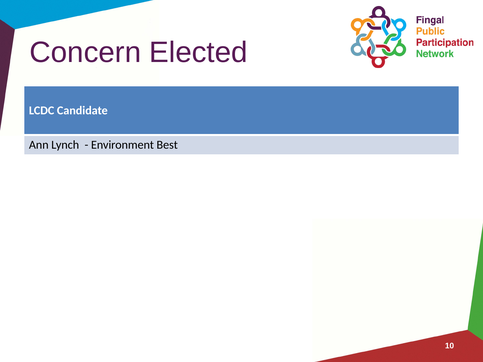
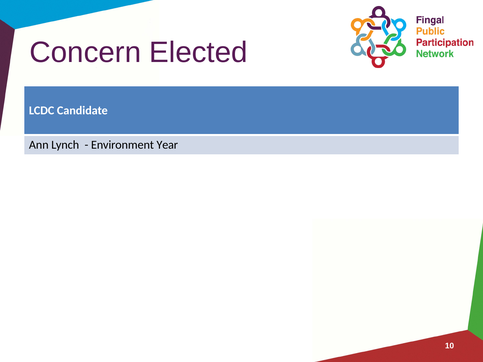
Best: Best -> Year
